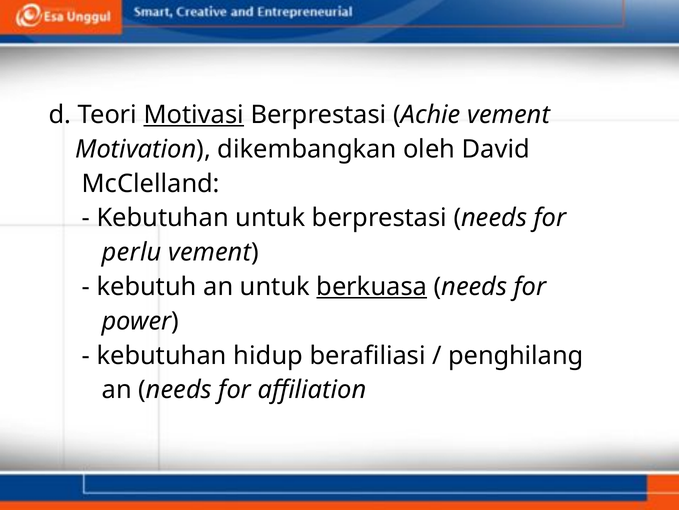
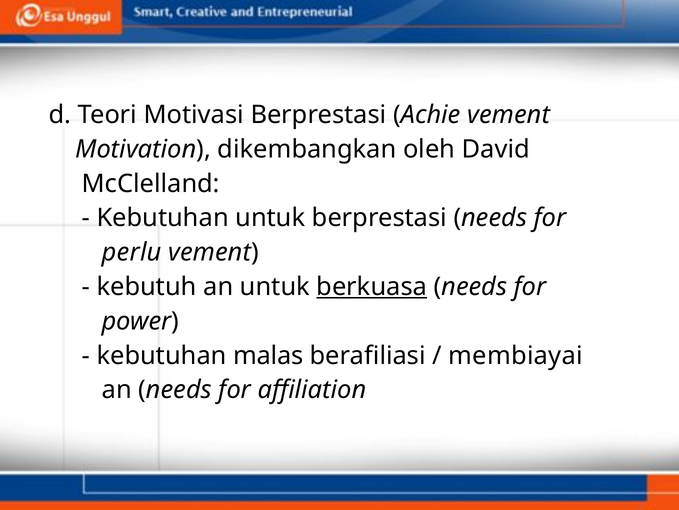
Motivasi underline: present -> none
hidup: hidup -> malas
penghilang: penghilang -> membiayai
